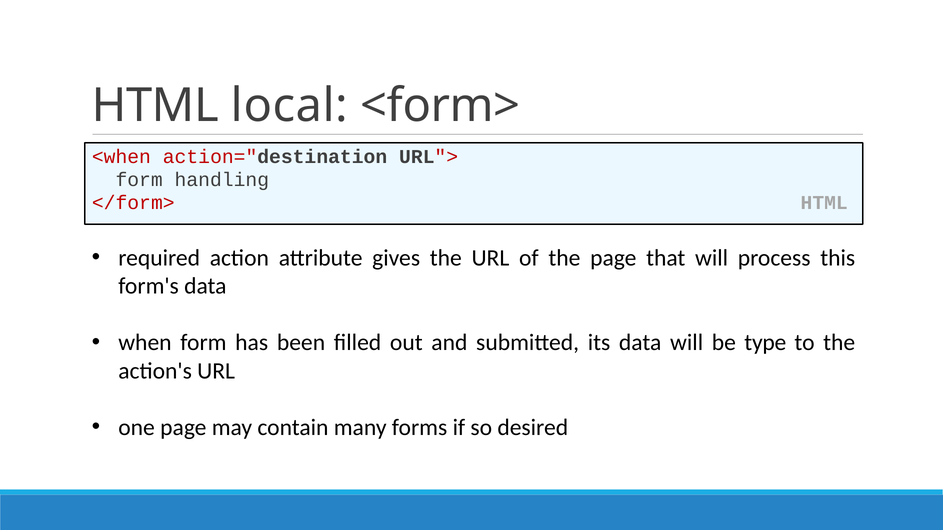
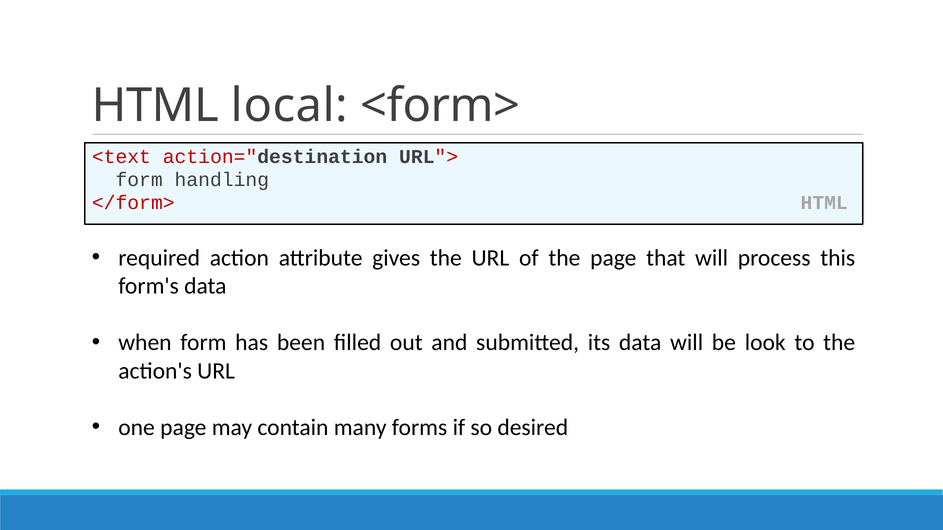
<when: <when -> <text
type: type -> look
